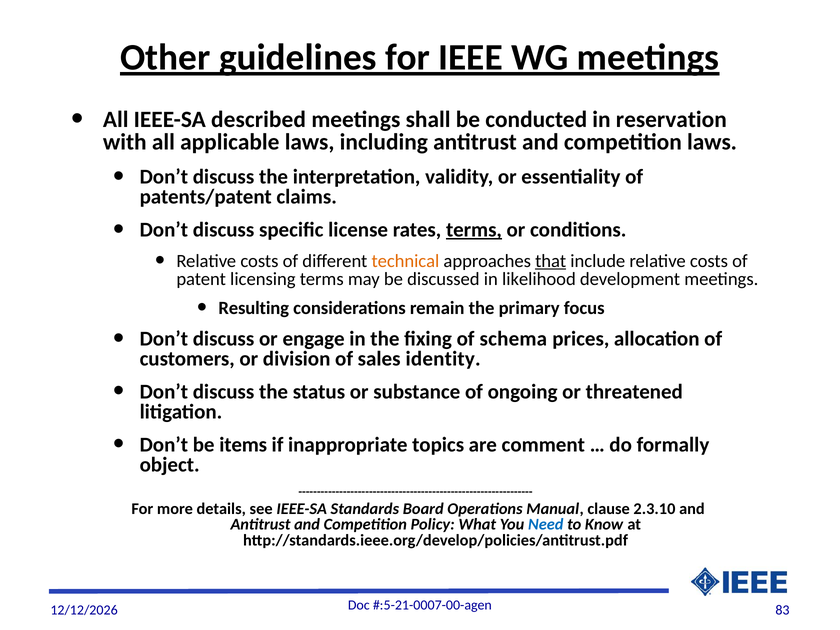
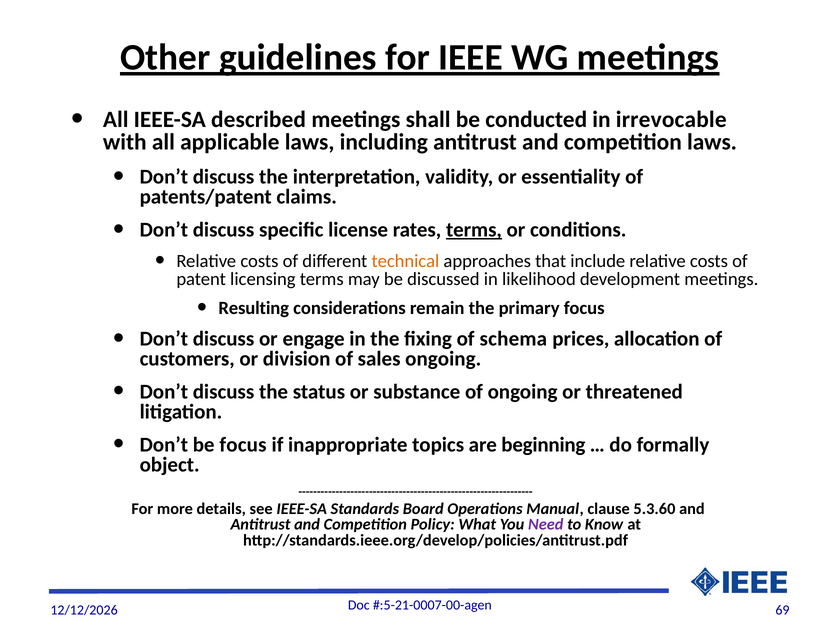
reservation: reservation -> irrevocable
that underline: present -> none
sales identity: identity -> ongoing
be items: items -> focus
comment: comment -> beginning
2.3.10: 2.3.10 -> 5.3.60
Need colour: blue -> purple
83: 83 -> 69
